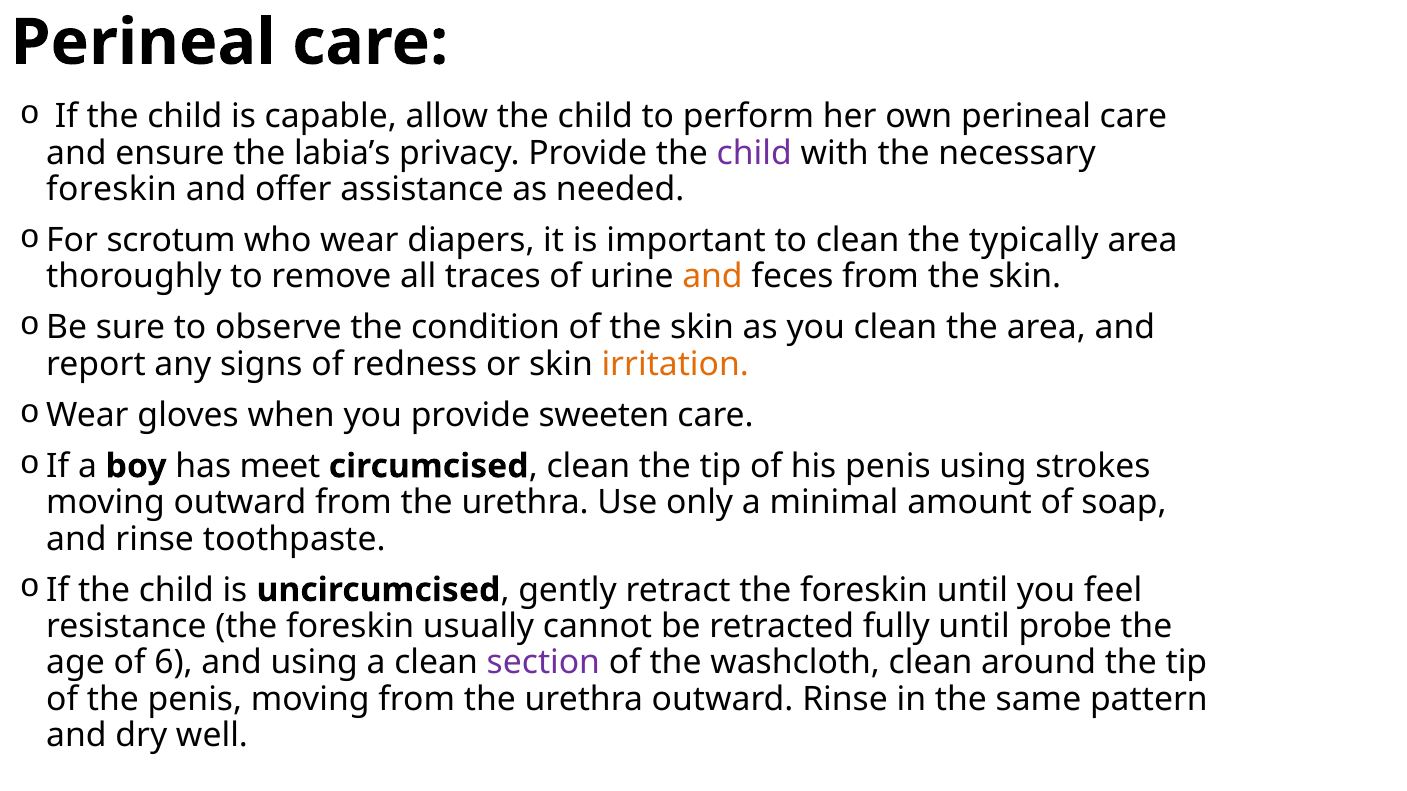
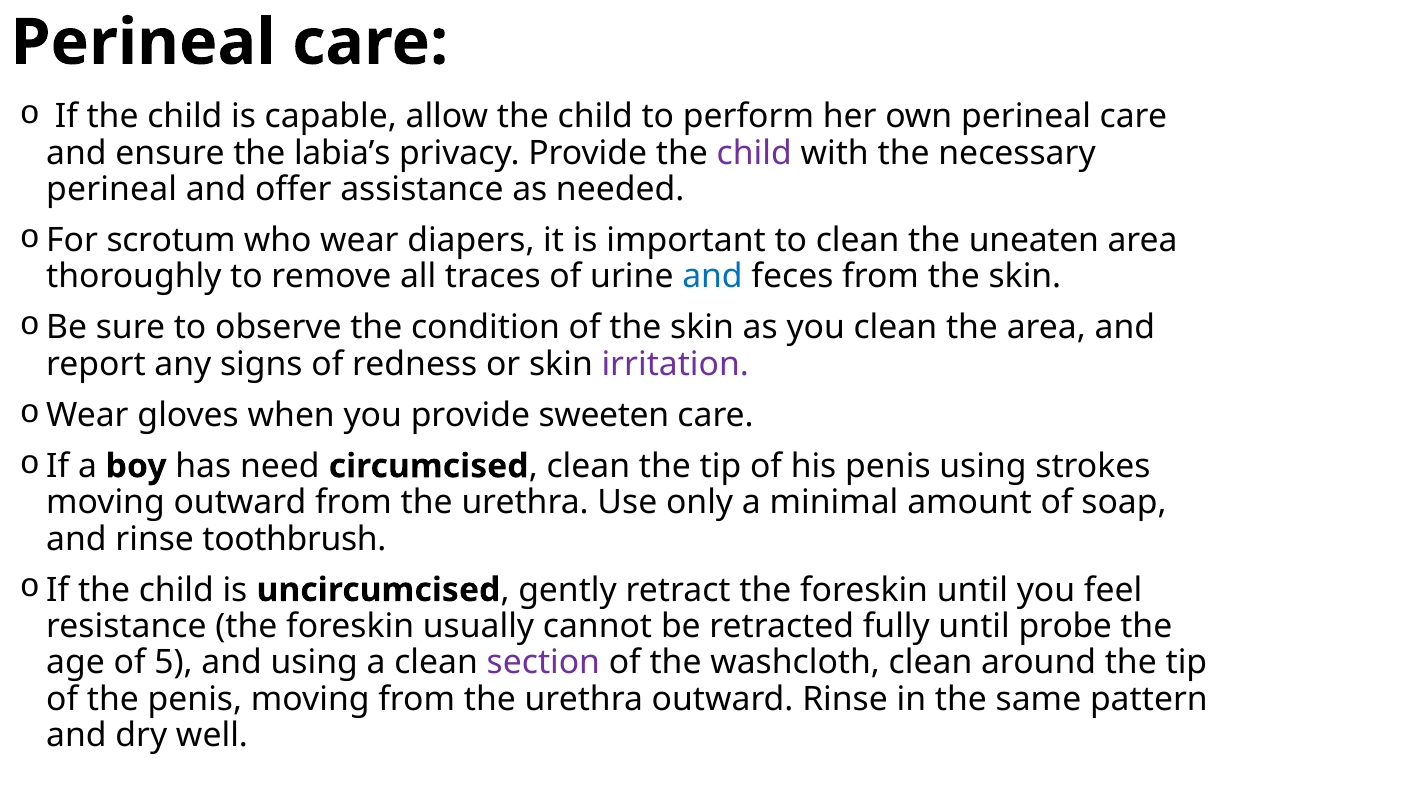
foreskin at (112, 189): foreskin -> perineal
typically: typically -> uneaten
and at (713, 277) colour: orange -> blue
irritation colour: orange -> purple
meet: meet -> need
toothpaste: toothpaste -> toothbrush
6: 6 -> 5
